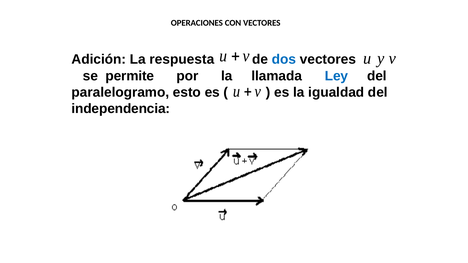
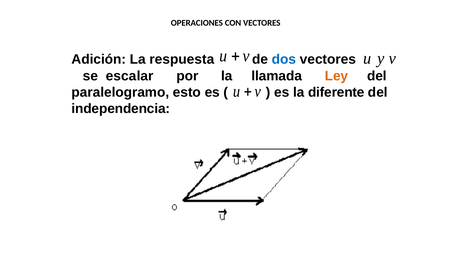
permite: permite -> escalar
Ley colour: blue -> orange
igualdad: igualdad -> diferente
